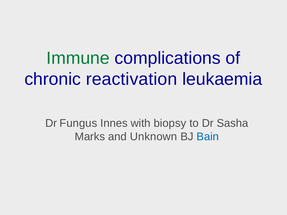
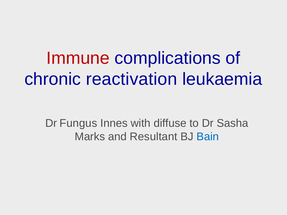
Immune colour: green -> red
biopsy: biopsy -> diffuse
Unknown: Unknown -> Resultant
